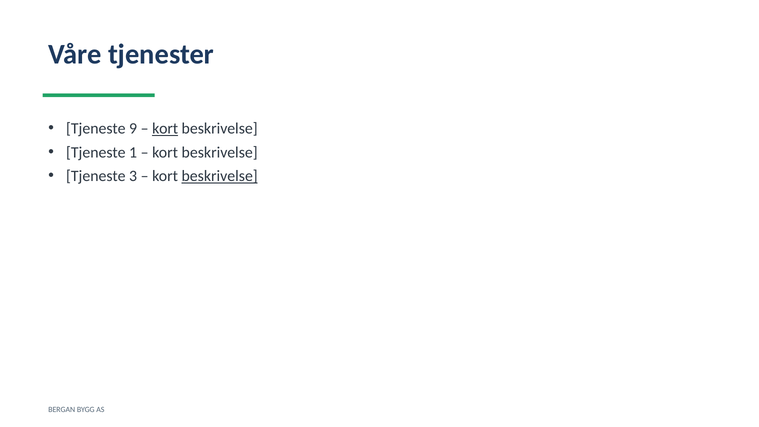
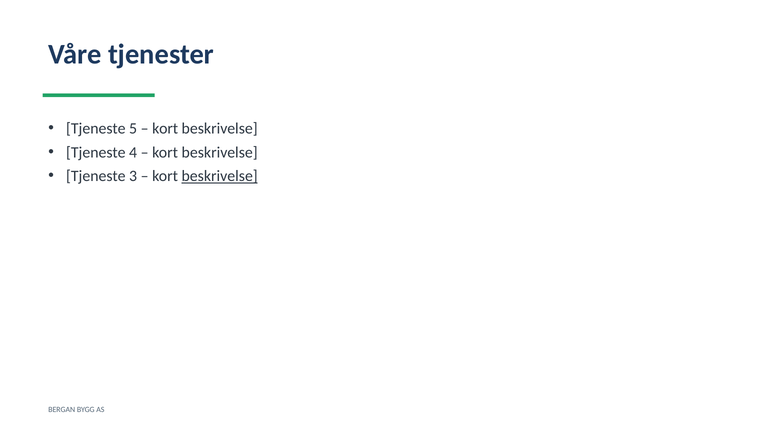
9: 9 -> 5
kort at (165, 129) underline: present -> none
1: 1 -> 4
